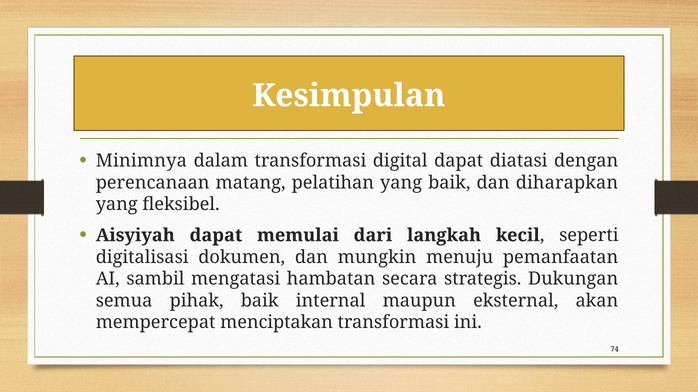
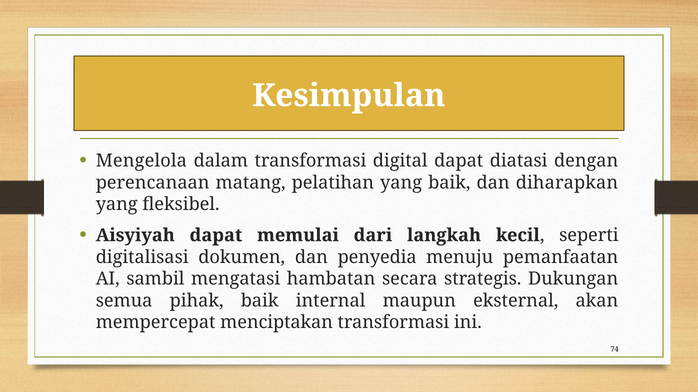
Minimnya: Minimnya -> Mengelola
mungkin: mungkin -> penyedia
